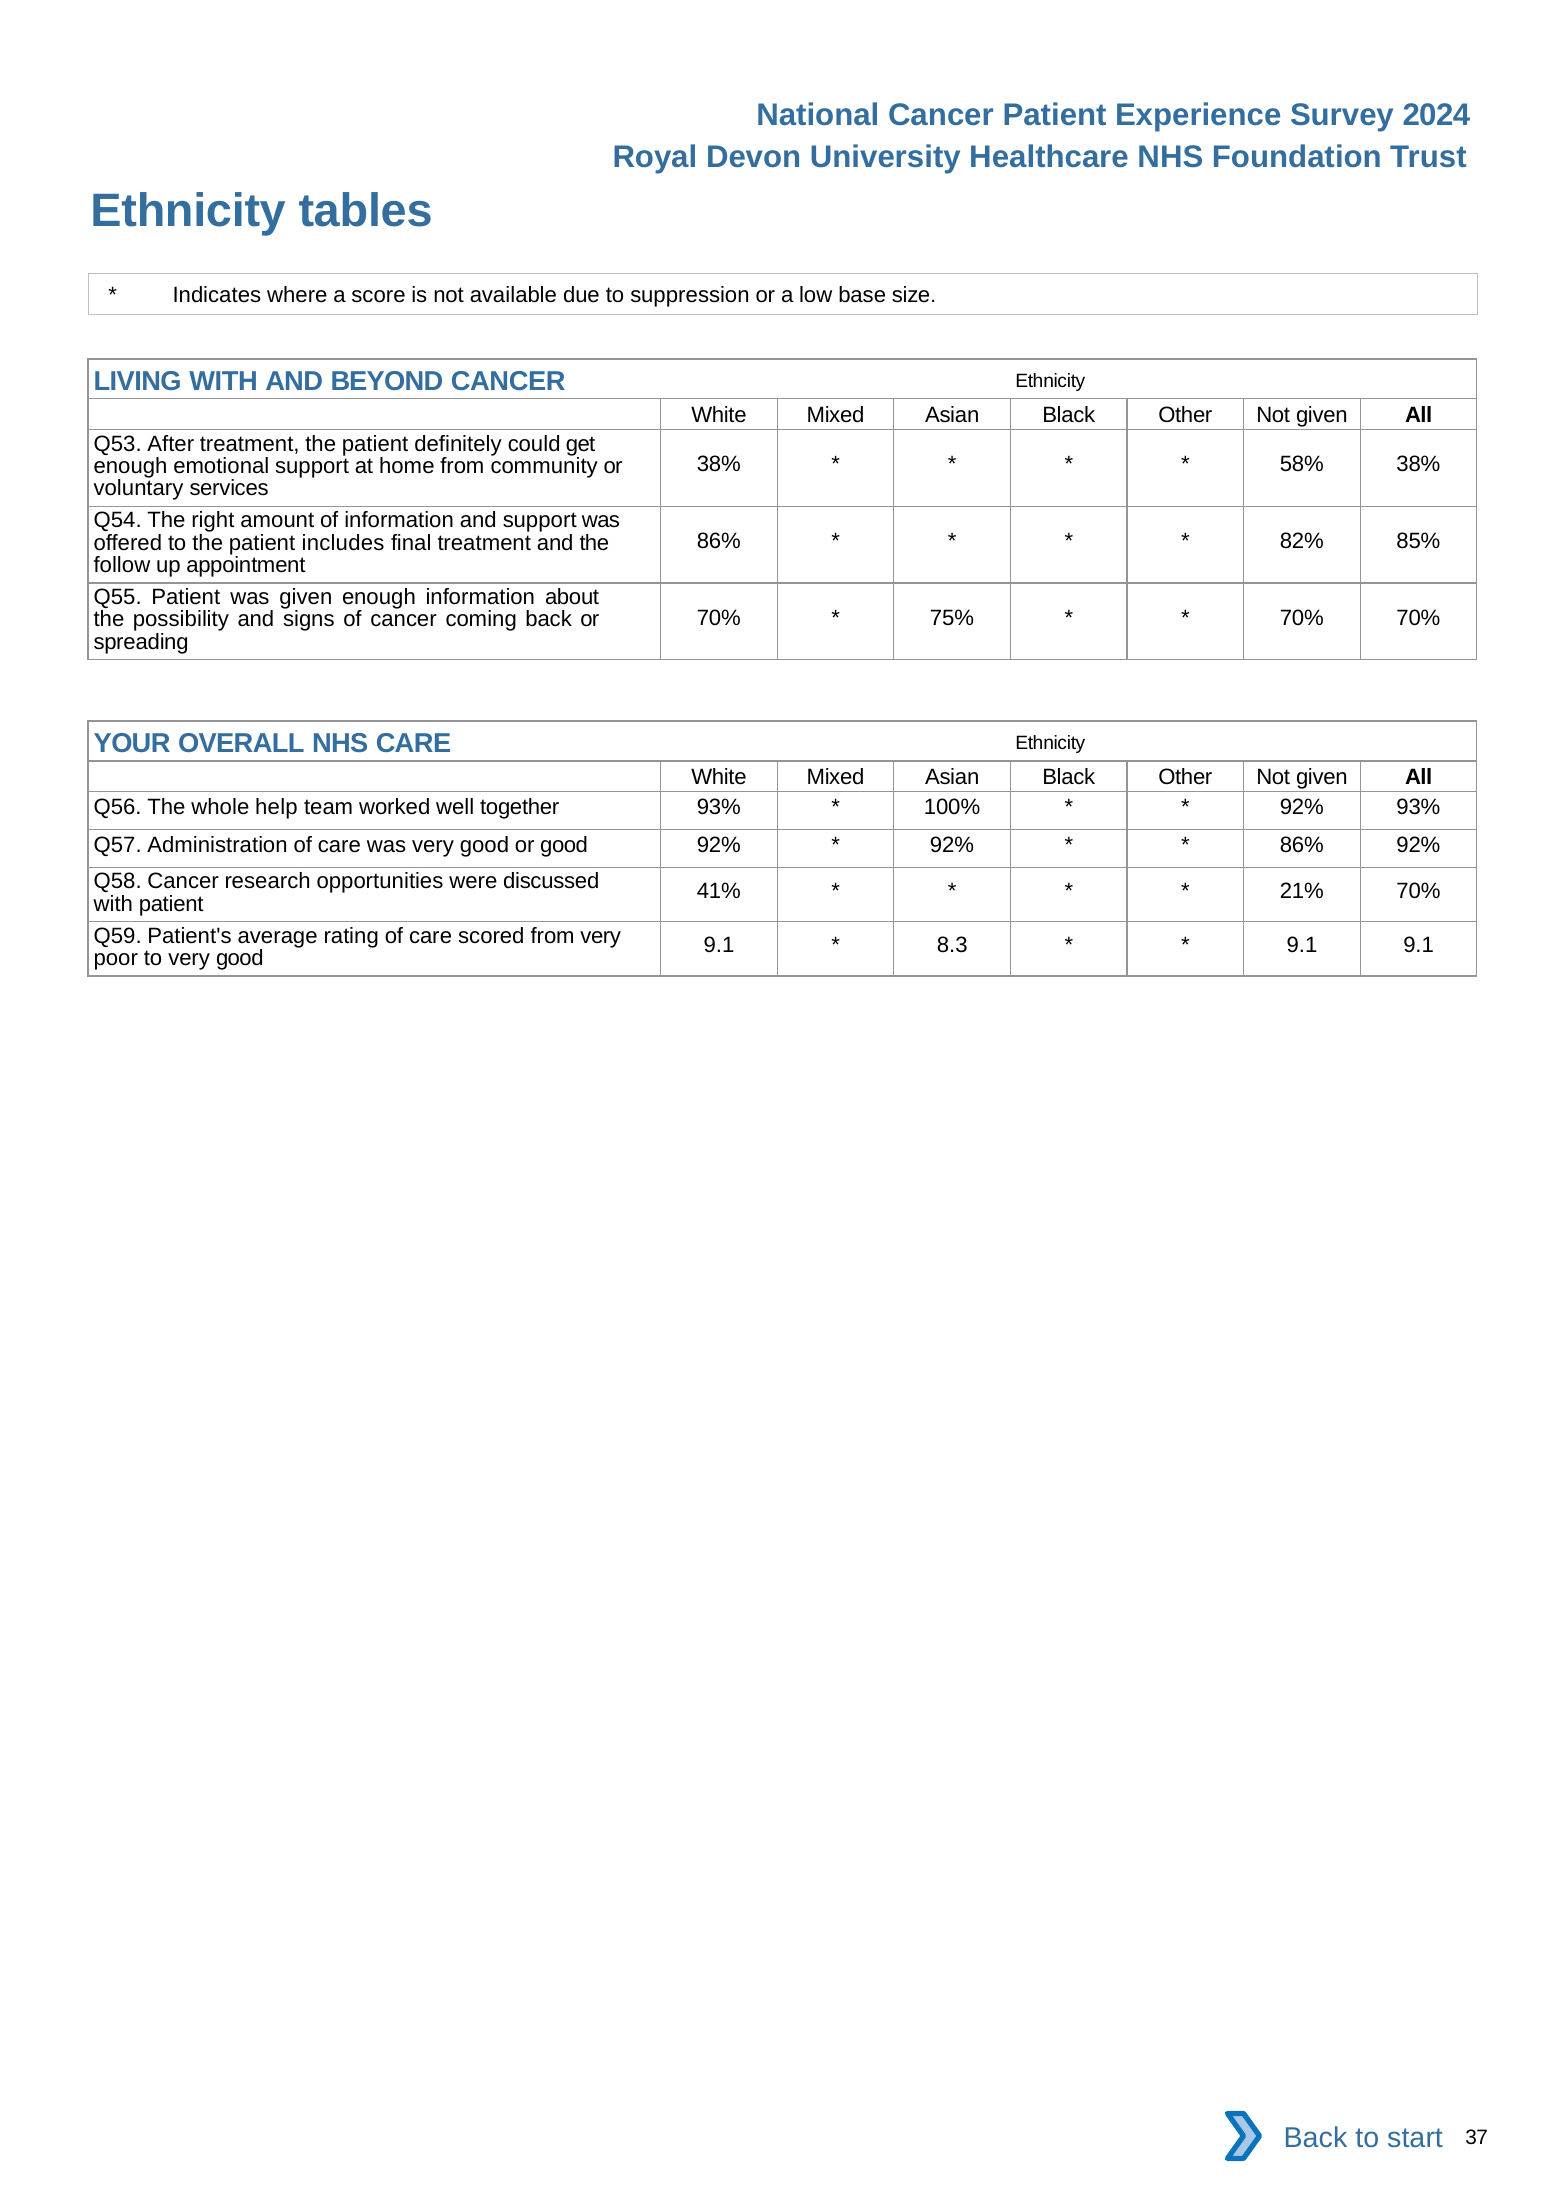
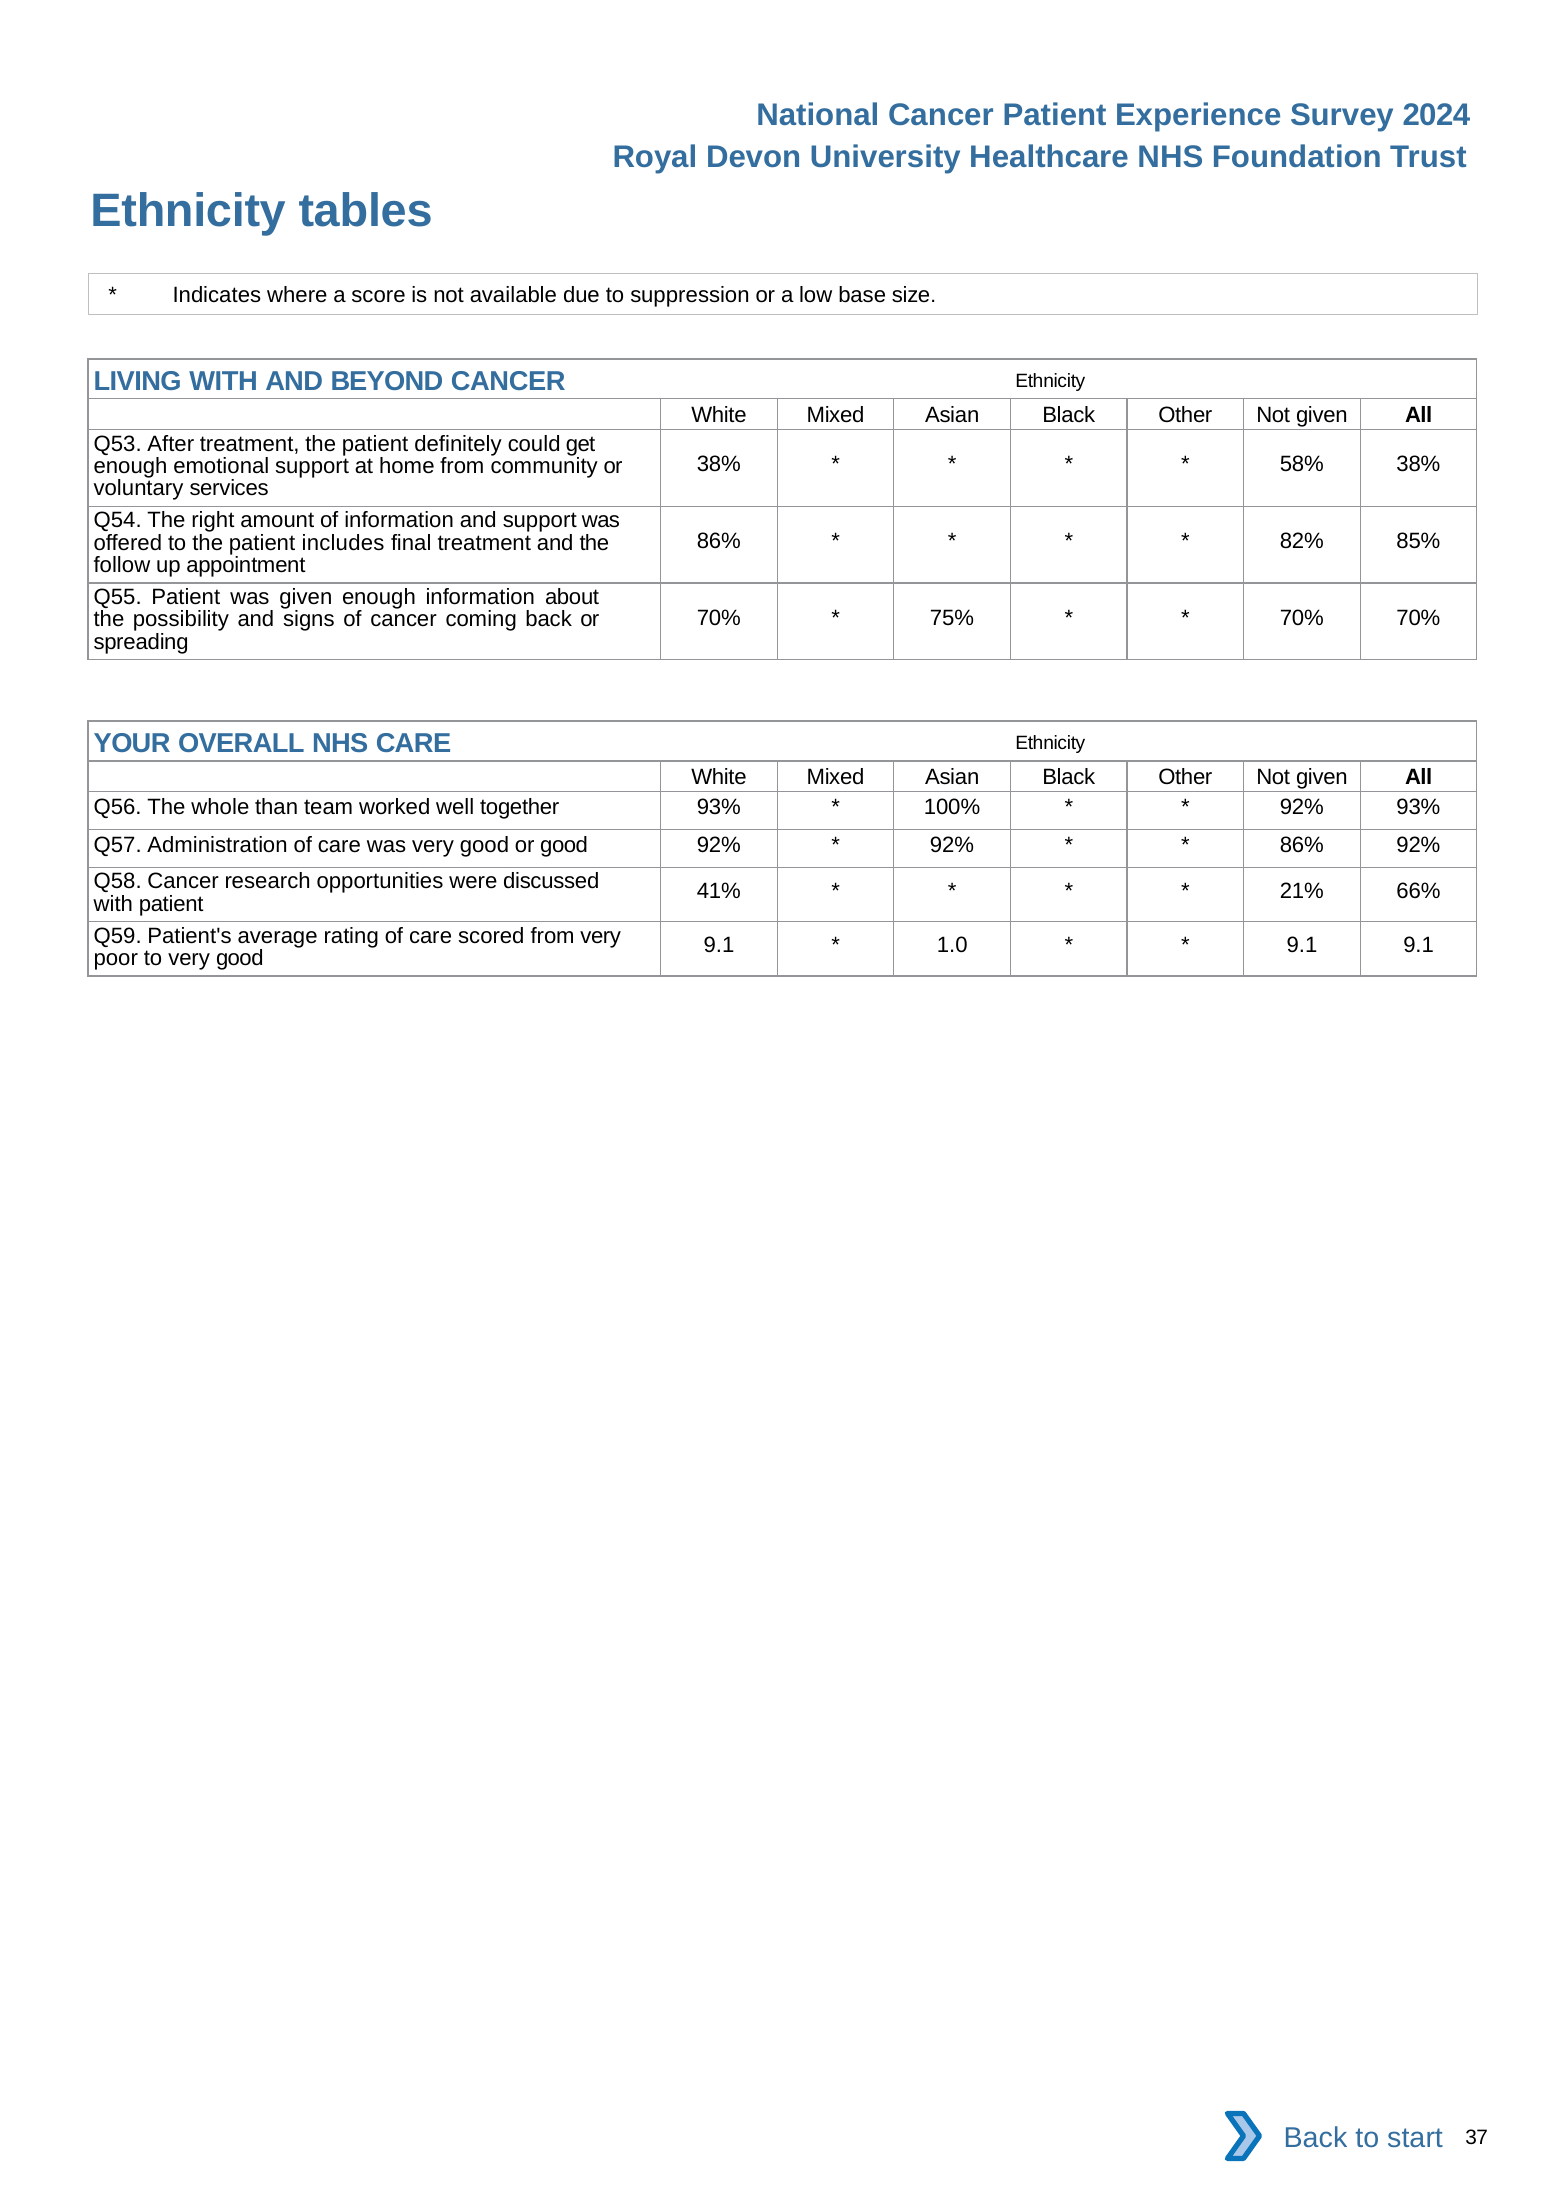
help: help -> than
21% 70%: 70% -> 66%
8.3: 8.3 -> 1.0
